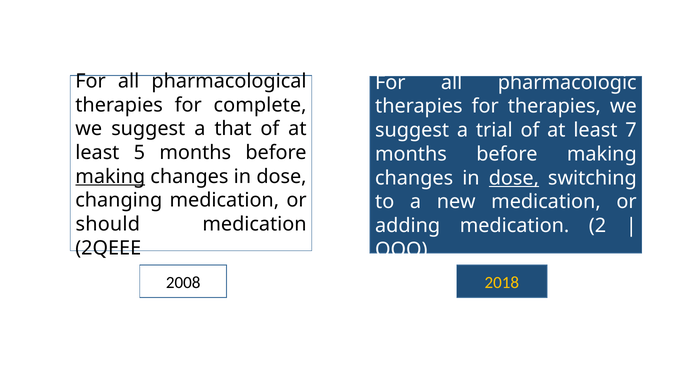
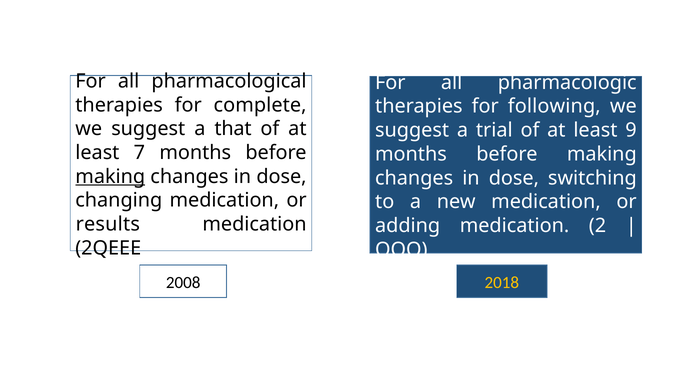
for therapies: therapies -> following
7: 7 -> 9
5: 5 -> 7
dose at (514, 178) underline: present -> none
should: should -> results
